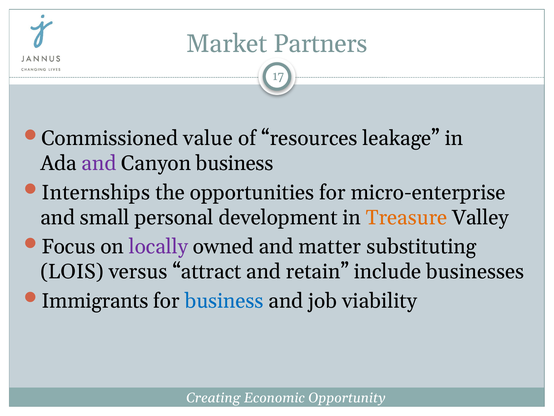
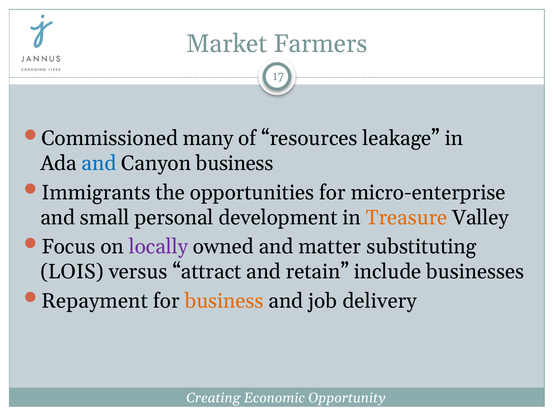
Partners: Partners -> Farmers
value: value -> many
and at (99, 163) colour: purple -> blue
Internships: Internships -> Immigrants
Immigrants: Immigrants -> Repayment
business at (224, 301) colour: blue -> orange
viability: viability -> delivery
